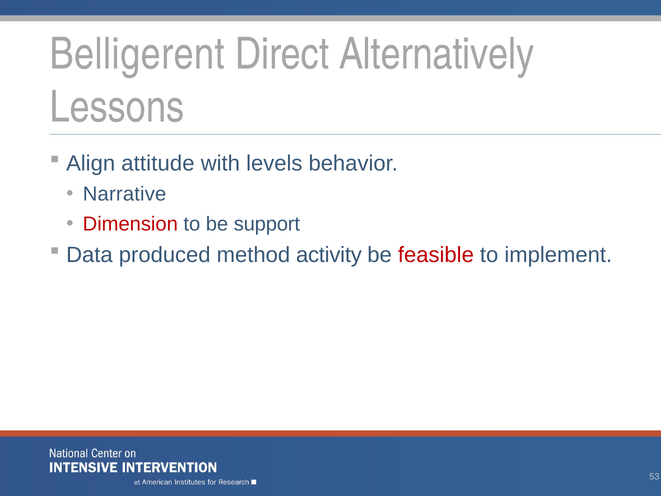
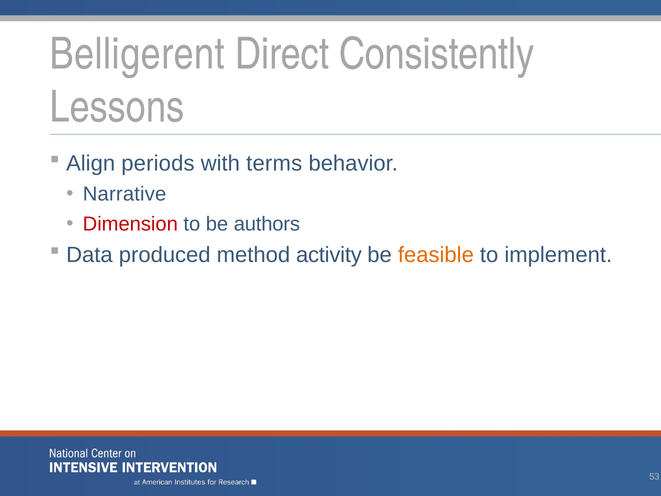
Alternatively: Alternatively -> Consistently
attitude: attitude -> periods
levels: levels -> terms
support: support -> authors
feasible colour: red -> orange
